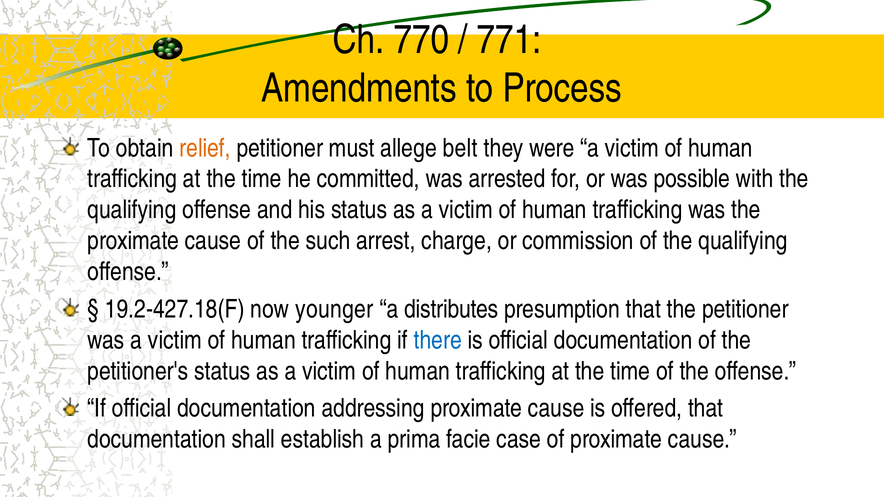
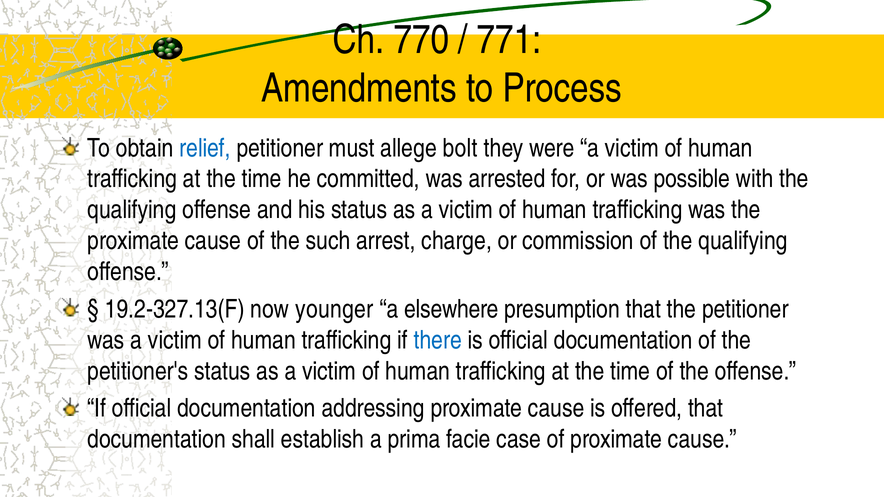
relief colour: orange -> blue
belt: belt -> bolt
19.2-427.18(F: 19.2-427.18(F -> 19.2-327.13(F
distributes: distributes -> elsewhere
